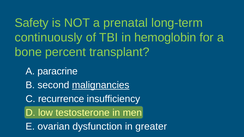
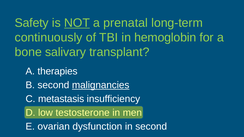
NOT underline: none -> present
percent: percent -> salivary
paracrine: paracrine -> therapies
recurrence: recurrence -> metastasis
in greater: greater -> second
